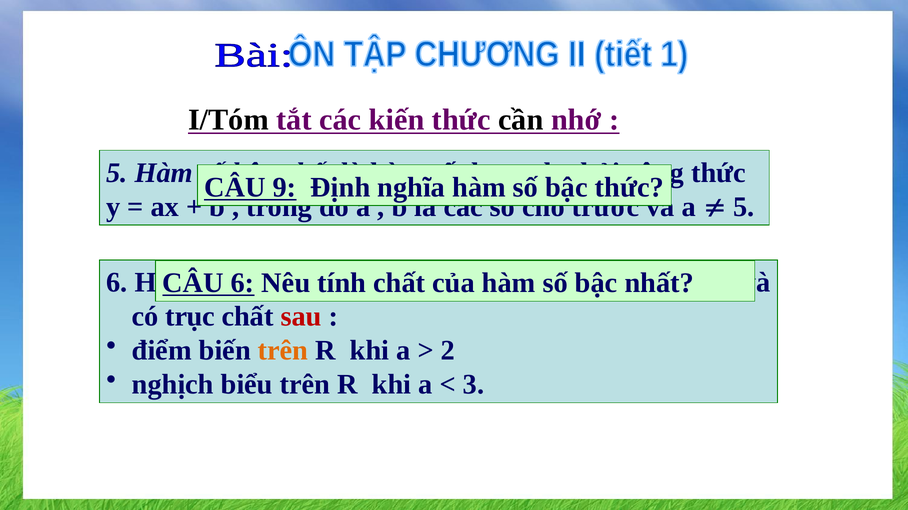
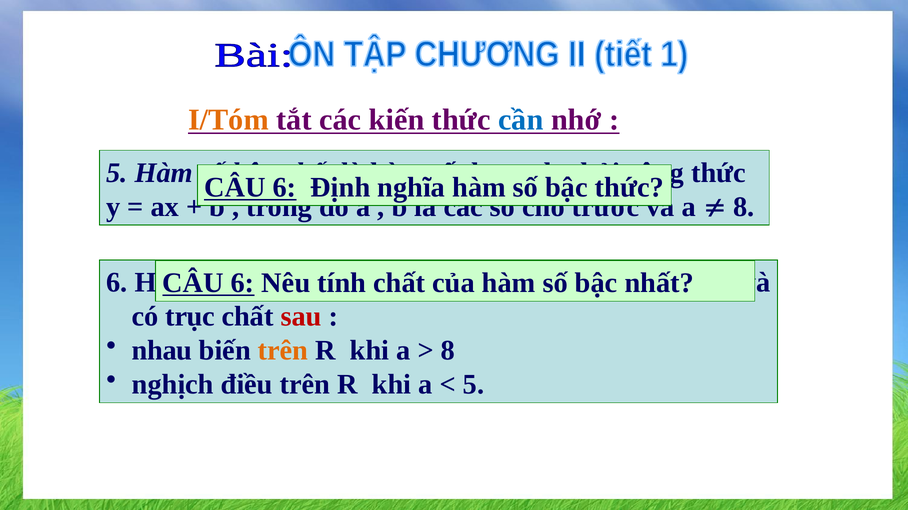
I/Tóm colour: black -> orange
cần colour: black -> blue
9 at (284, 187): 9 -> 6
5 at (744, 207): 5 -> 8
điểm: điểm -> nhau
2 at (448, 351): 2 -> 8
biểu: biểu -> điều
3 at (474, 385): 3 -> 5
